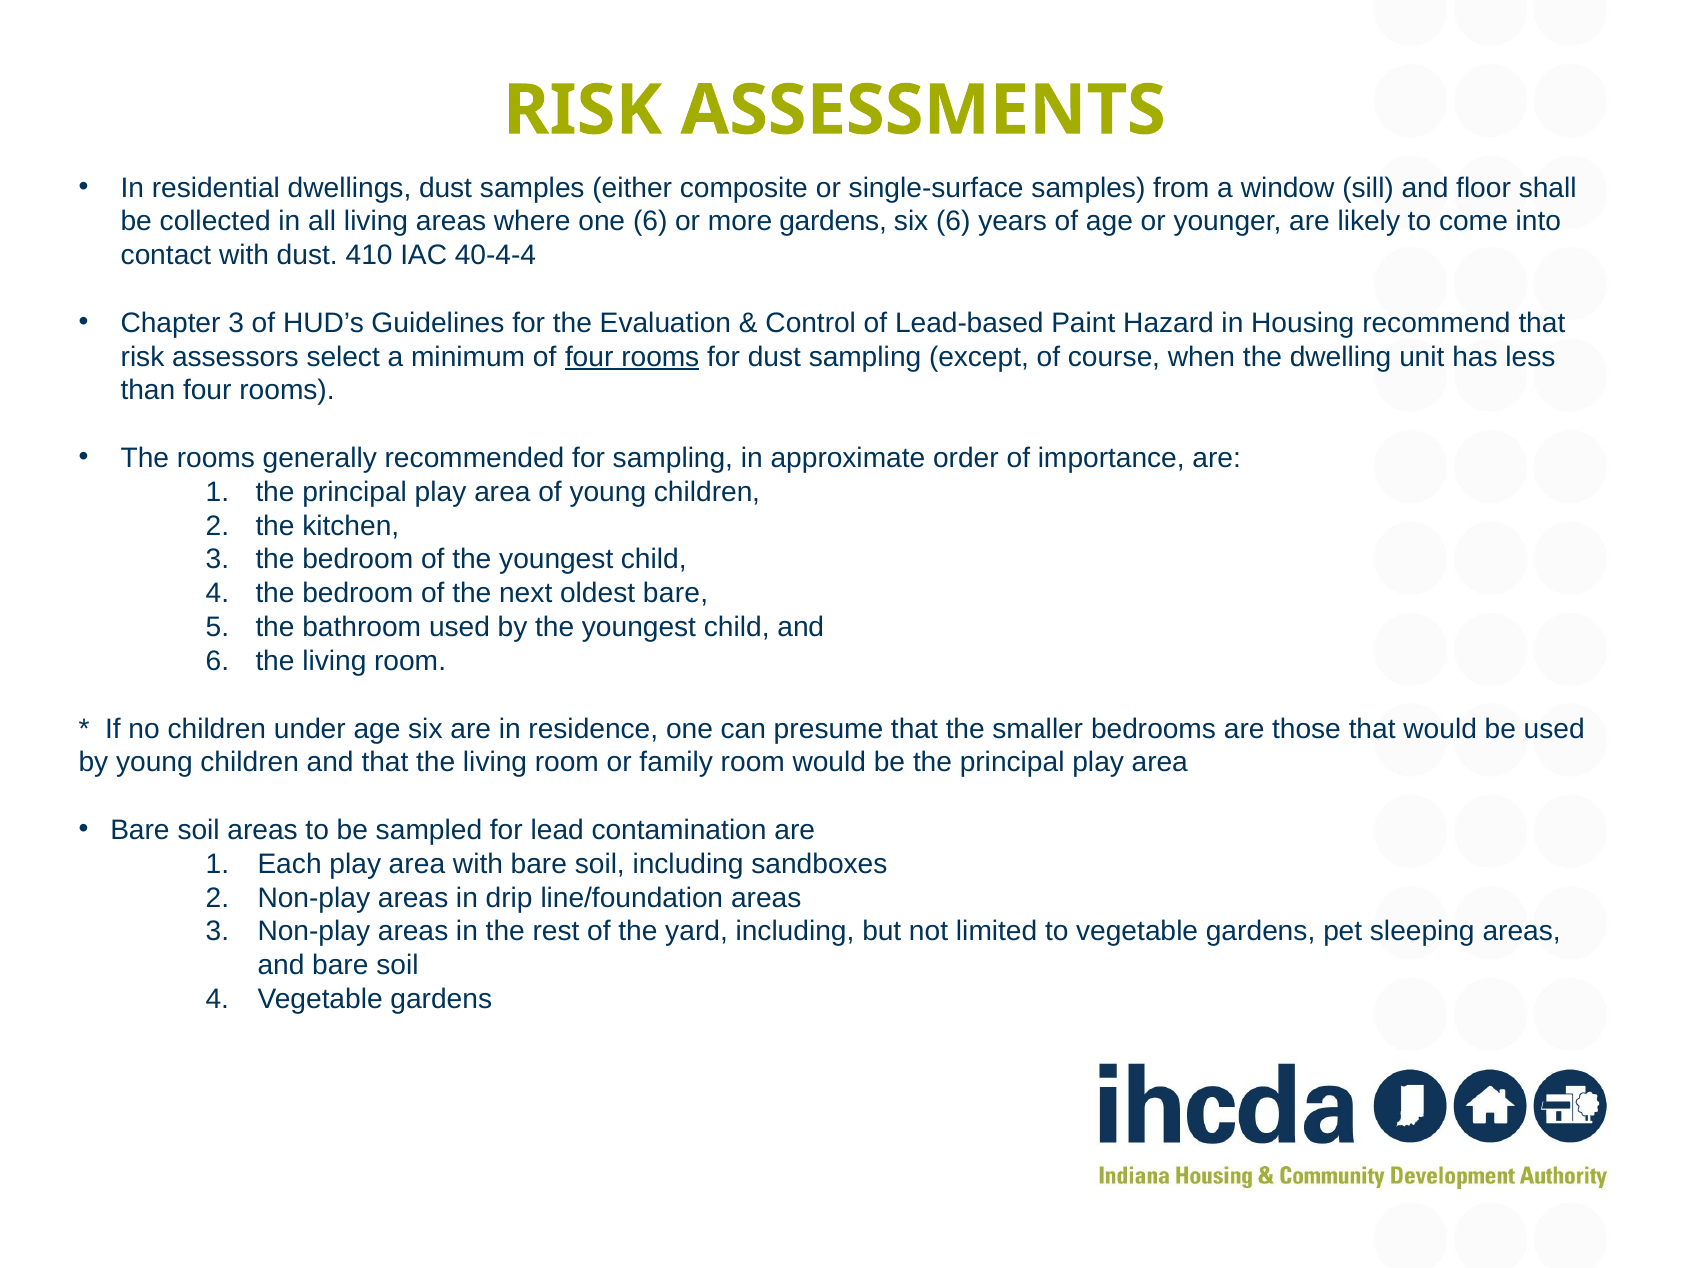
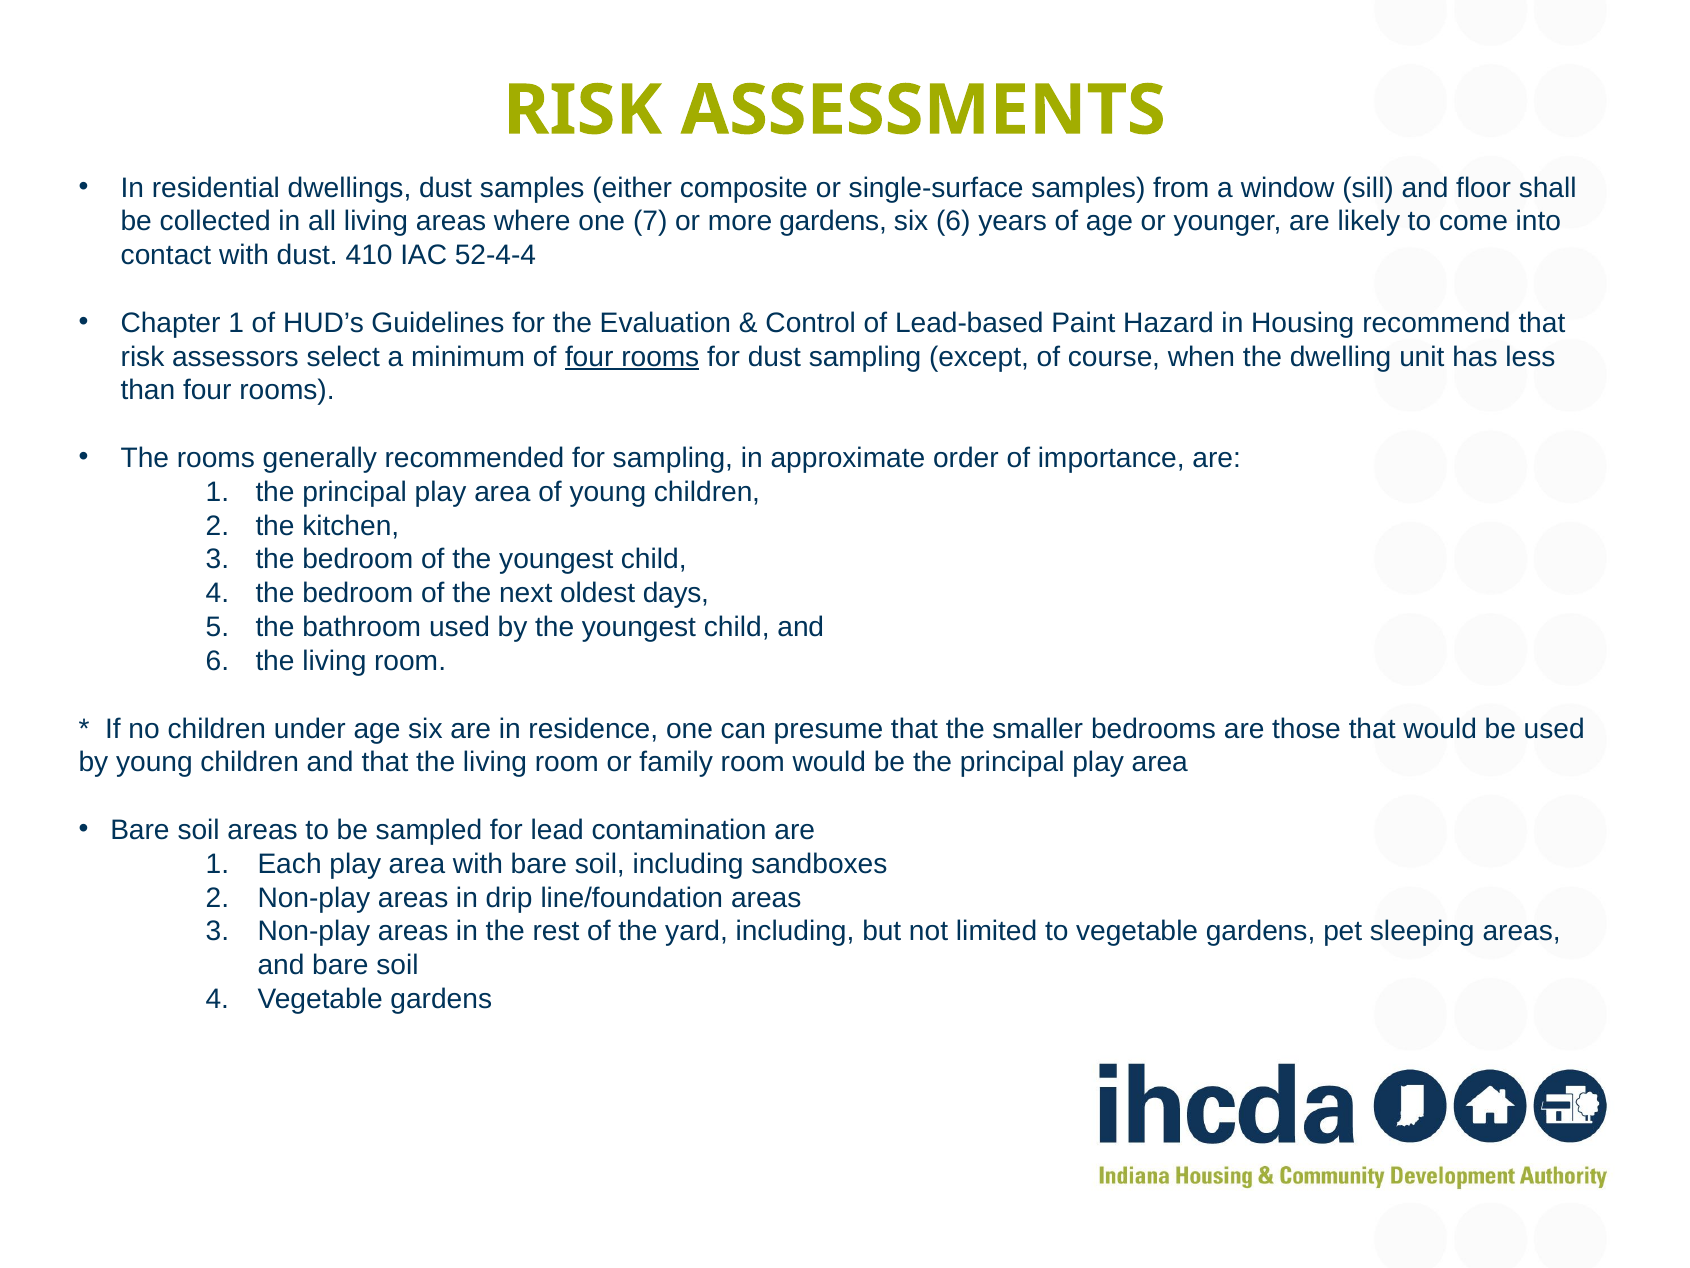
one 6: 6 -> 7
40-4-4: 40-4-4 -> 52-4-4
Chapter 3: 3 -> 1
oldest bare: bare -> days
